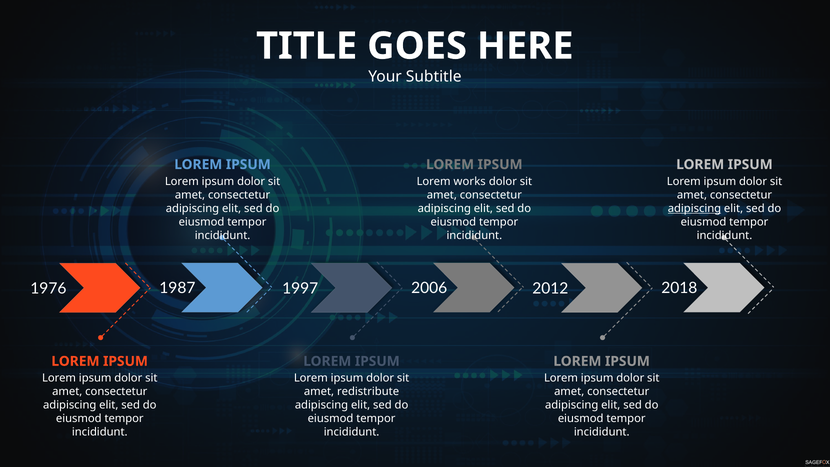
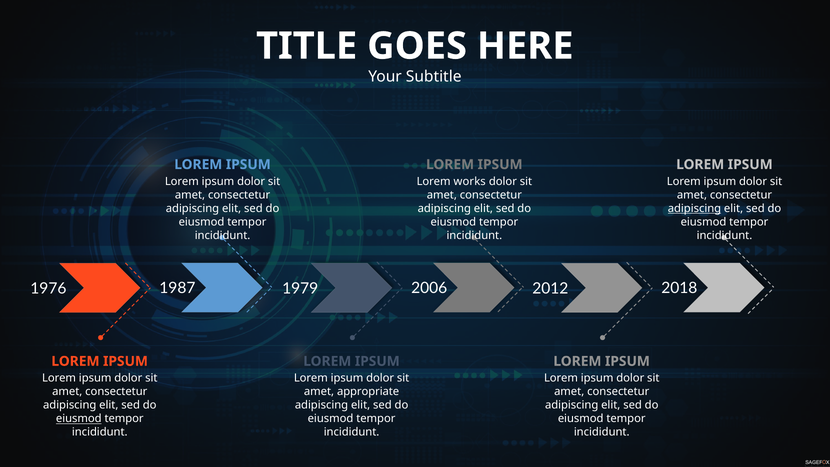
1997: 1997 -> 1979
redistribute: redistribute -> appropriate
eiusmod at (79, 419) underline: none -> present
